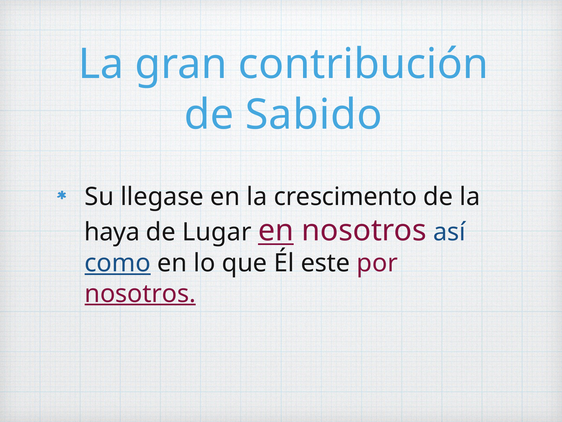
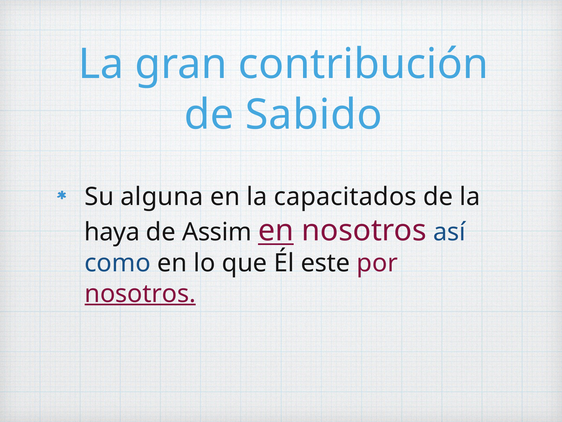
llegase: llegase -> alguna
crescimento: crescimento -> capacitados
Lugar: Lugar -> Assim
como underline: present -> none
